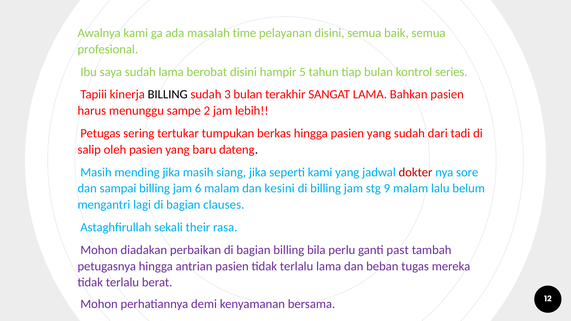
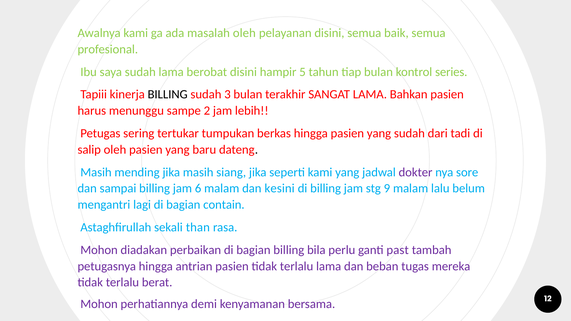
masalah time: time -> oleh
dokter colour: red -> purple
clauses: clauses -> contain
their: their -> than
